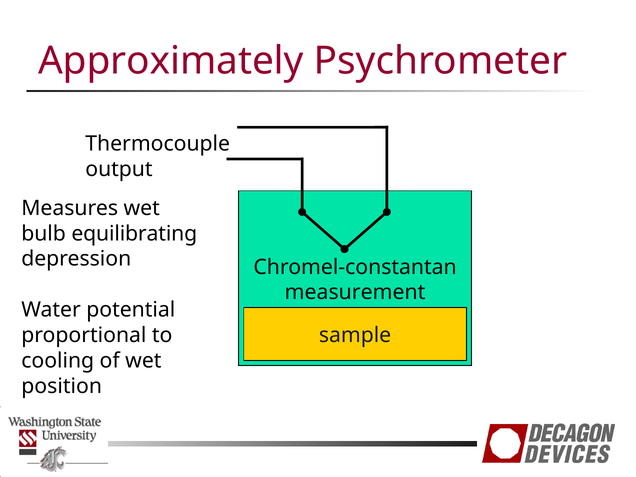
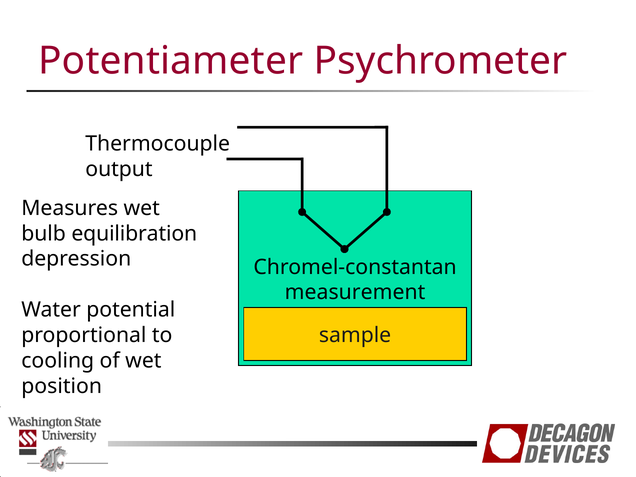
Approximately: Approximately -> Potentiameter
equilibrating: equilibrating -> equilibration
